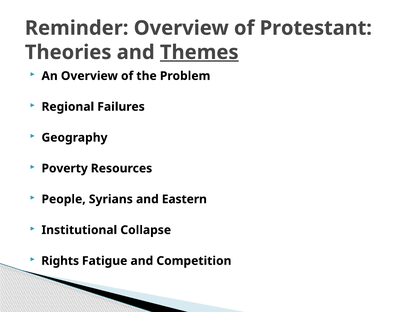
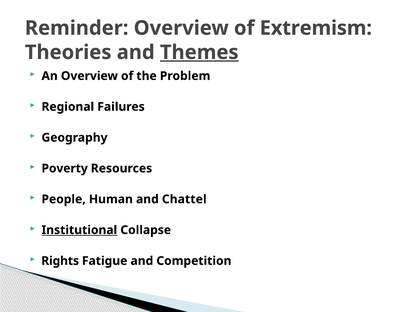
Protestant: Protestant -> Extremism
Syrians: Syrians -> Human
Eastern: Eastern -> Chattel
Institutional underline: none -> present
